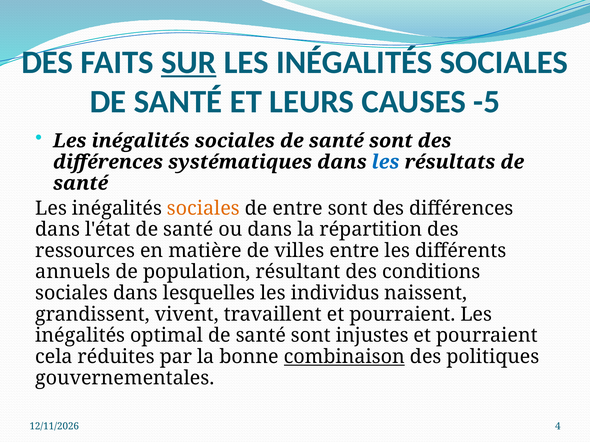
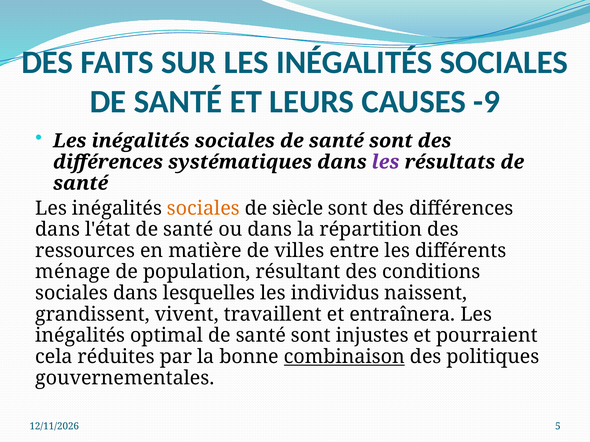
SUR underline: present -> none
-5: -5 -> -9
les at (386, 162) colour: blue -> purple
de entre: entre -> siècle
annuels: annuels -> ménage
travaillent et pourraient: pourraient -> entraînera
4: 4 -> 5
